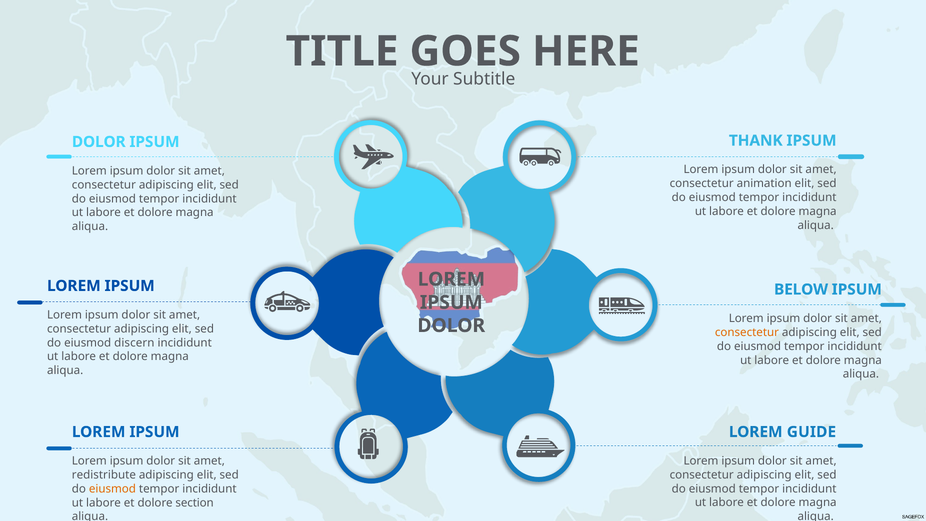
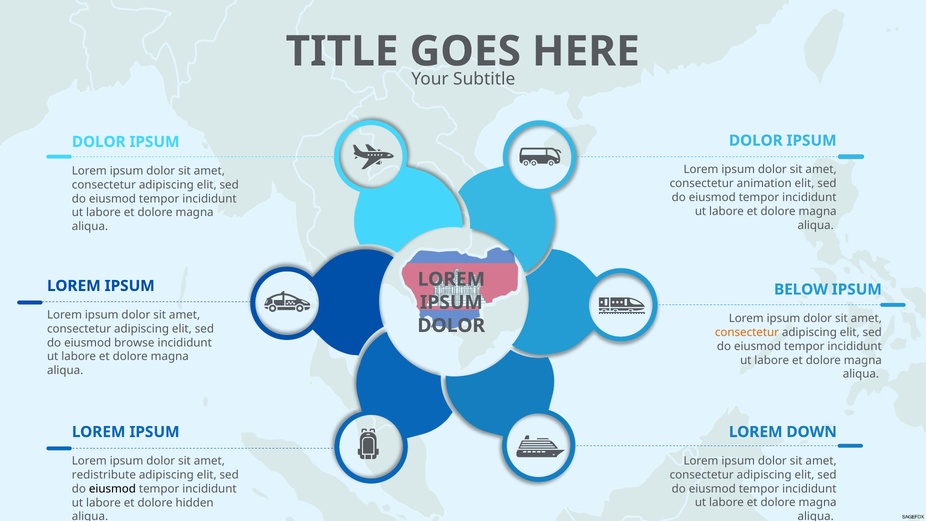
THANK at (756, 141): THANK -> DOLOR
discern: discern -> browse
GUIDE: GUIDE -> DOWN
eiusmod at (112, 489) colour: orange -> black
section: section -> hidden
